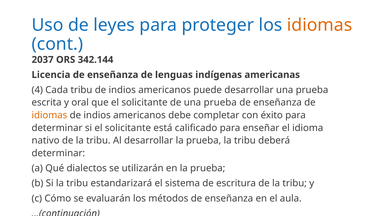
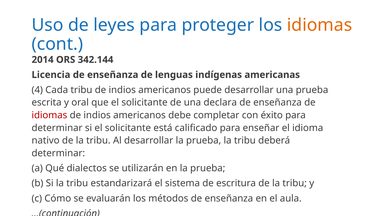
2037: 2037 -> 2014
de una prueba: prueba -> declara
idiomas at (49, 115) colour: orange -> red
